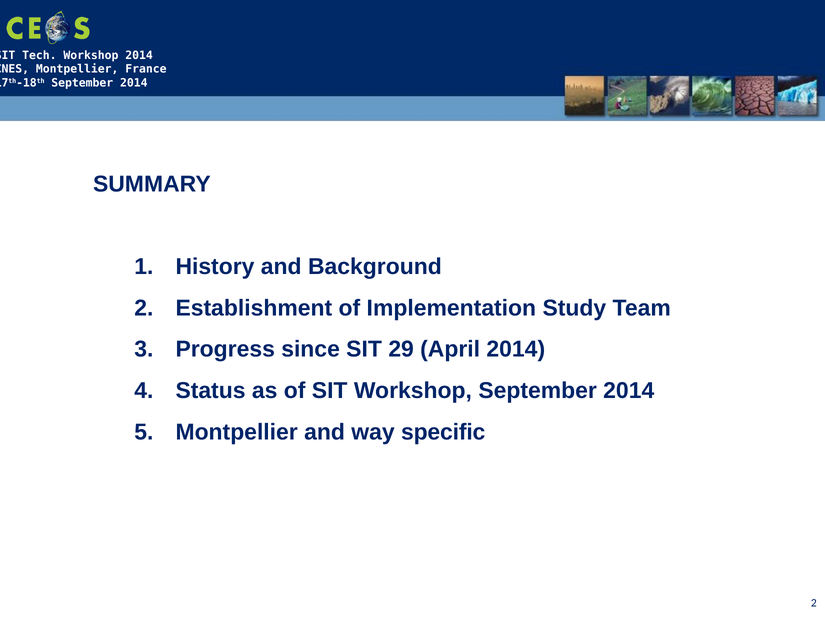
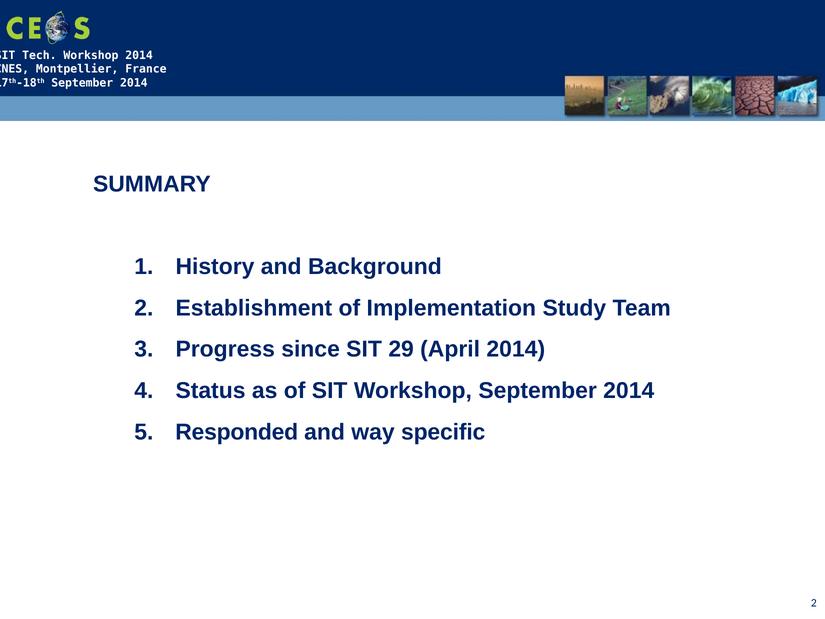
Montpellier at (237, 432): Montpellier -> Responded
